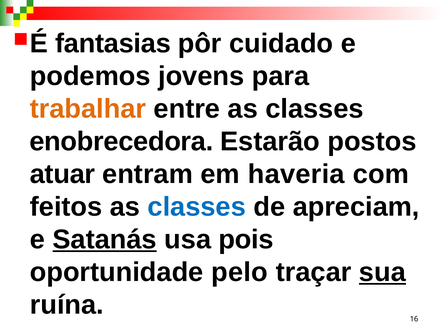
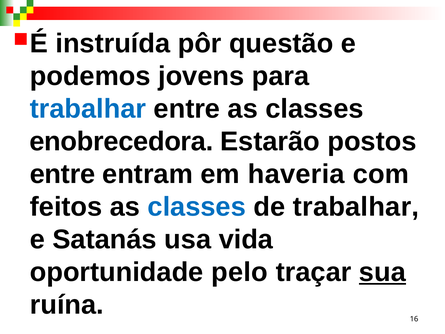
fantasias: fantasias -> instruída
cuidado: cuidado -> questão
trabalhar at (88, 109) colour: orange -> blue
atuar at (62, 174): atuar -> entre
de apreciam: apreciam -> trabalhar
Satanás underline: present -> none
pois: pois -> vida
